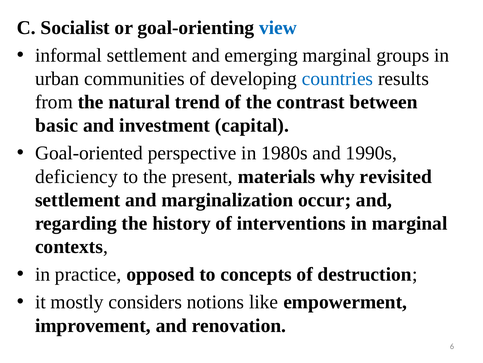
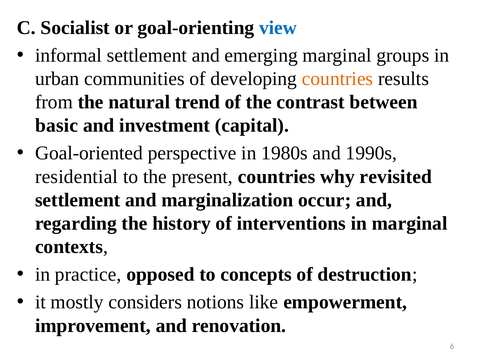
countries at (338, 79) colour: blue -> orange
deficiency: deficiency -> residential
present materials: materials -> countries
